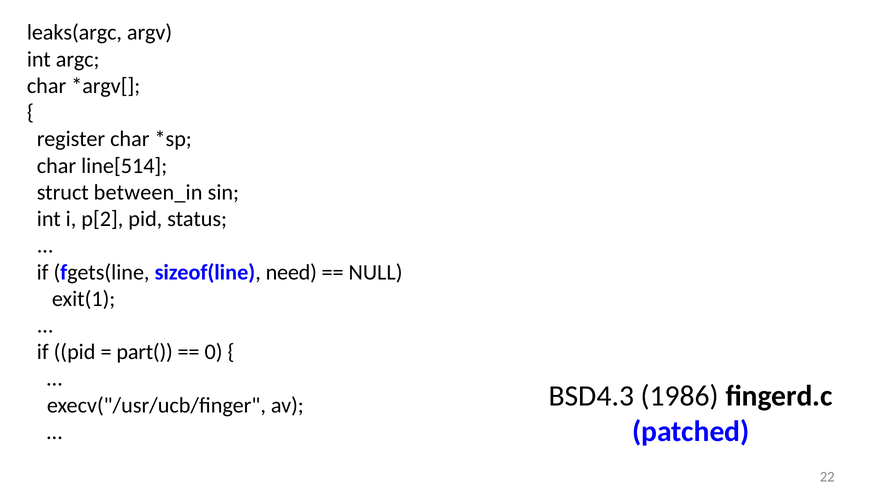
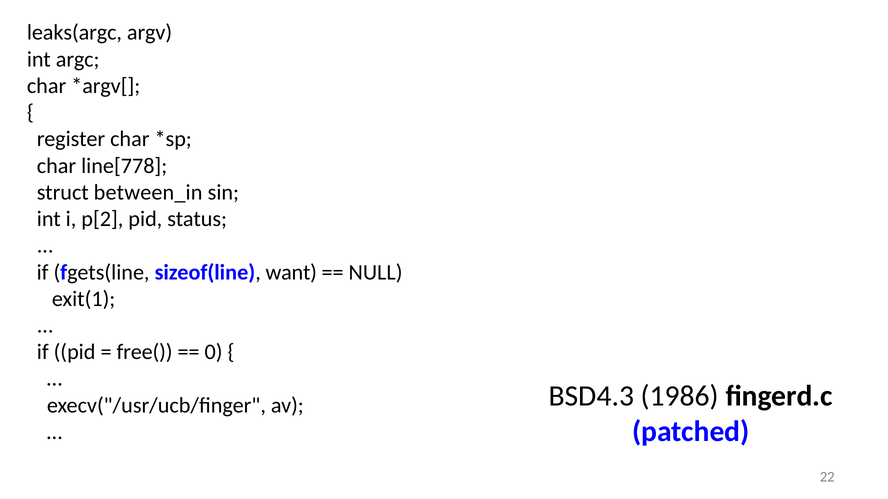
line[514: line[514 -> line[778
need: need -> want
part(: part( -> free(
